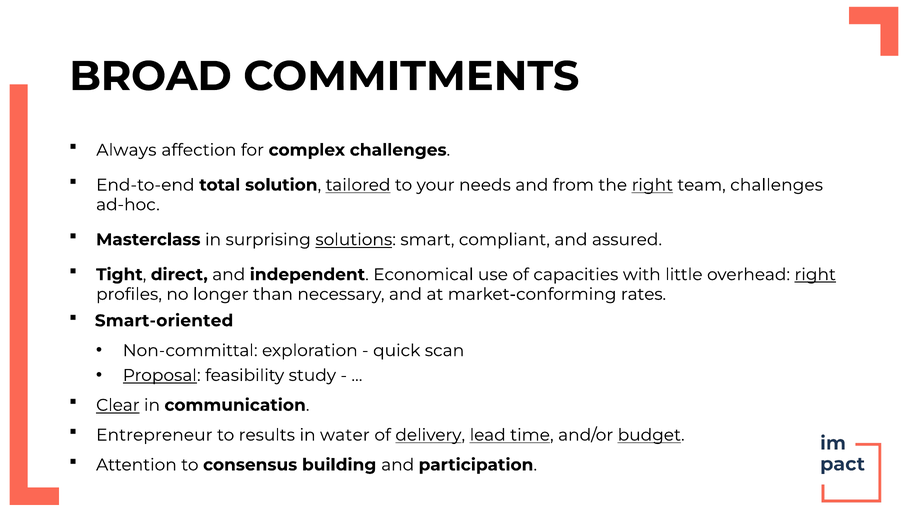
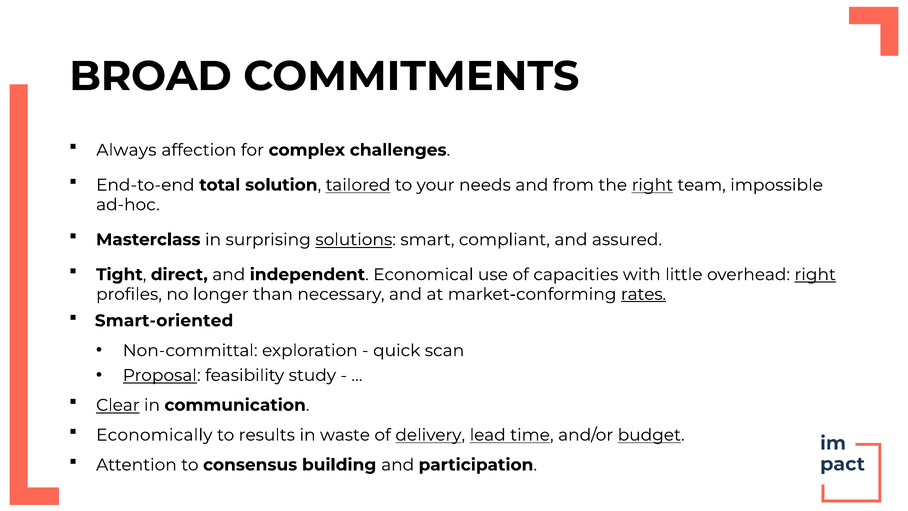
team challenges: challenges -> impossible
rates underline: none -> present
Entrepreneur: Entrepreneur -> Economically
water: water -> waste
